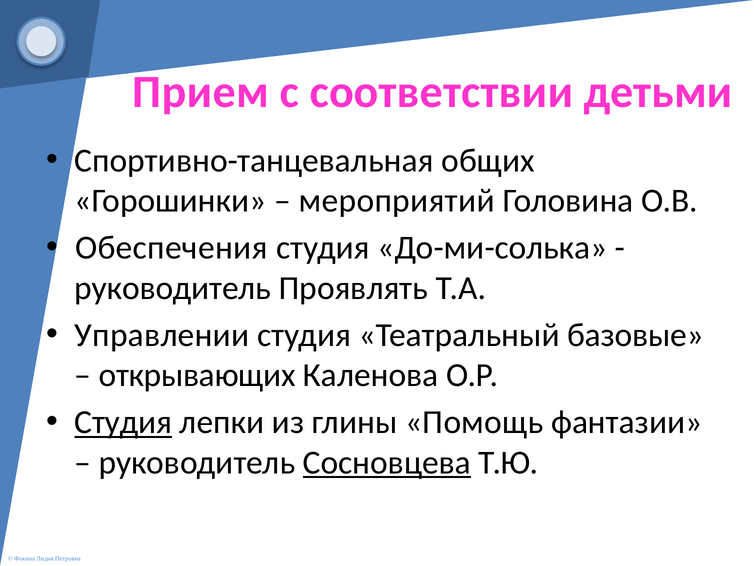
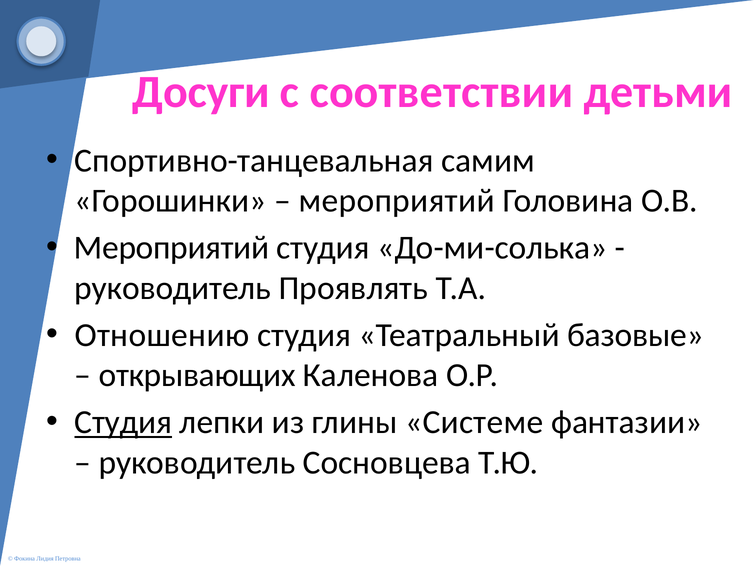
Прием: Прием -> Досуги
общих: общих -> самим
Обеспечения at (171, 248): Обеспечения -> Мероприятий
Управлении: Управлении -> Отношению
Помощь: Помощь -> Системе
Сосновцева underline: present -> none
